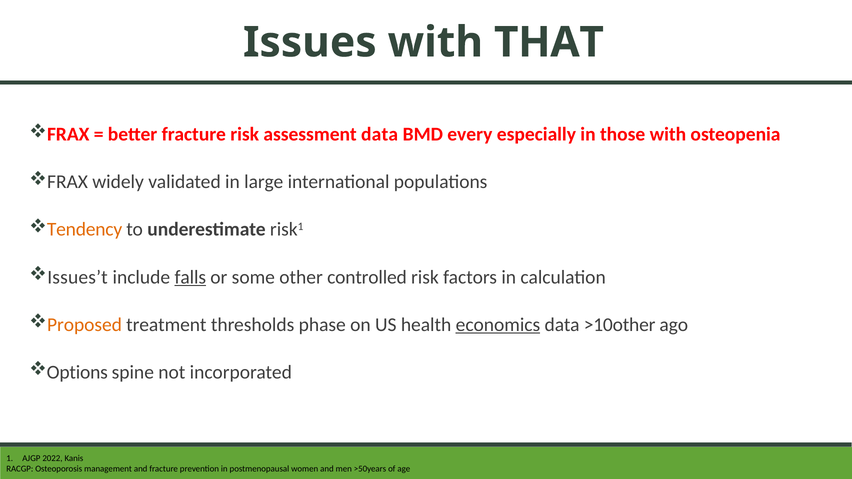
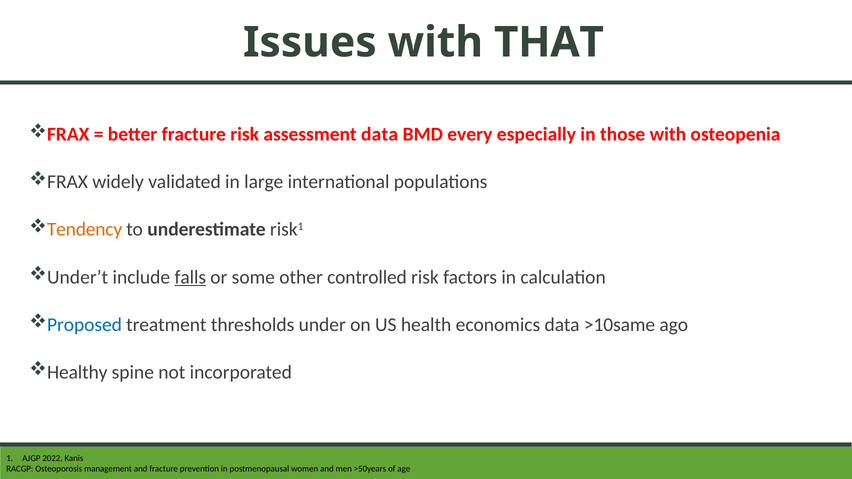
Issues’t: Issues’t -> Under’t
Proposed colour: orange -> blue
phase: phase -> under
economics underline: present -> none
>10other: >10other -> >10same
Options: Options -> Healthy
